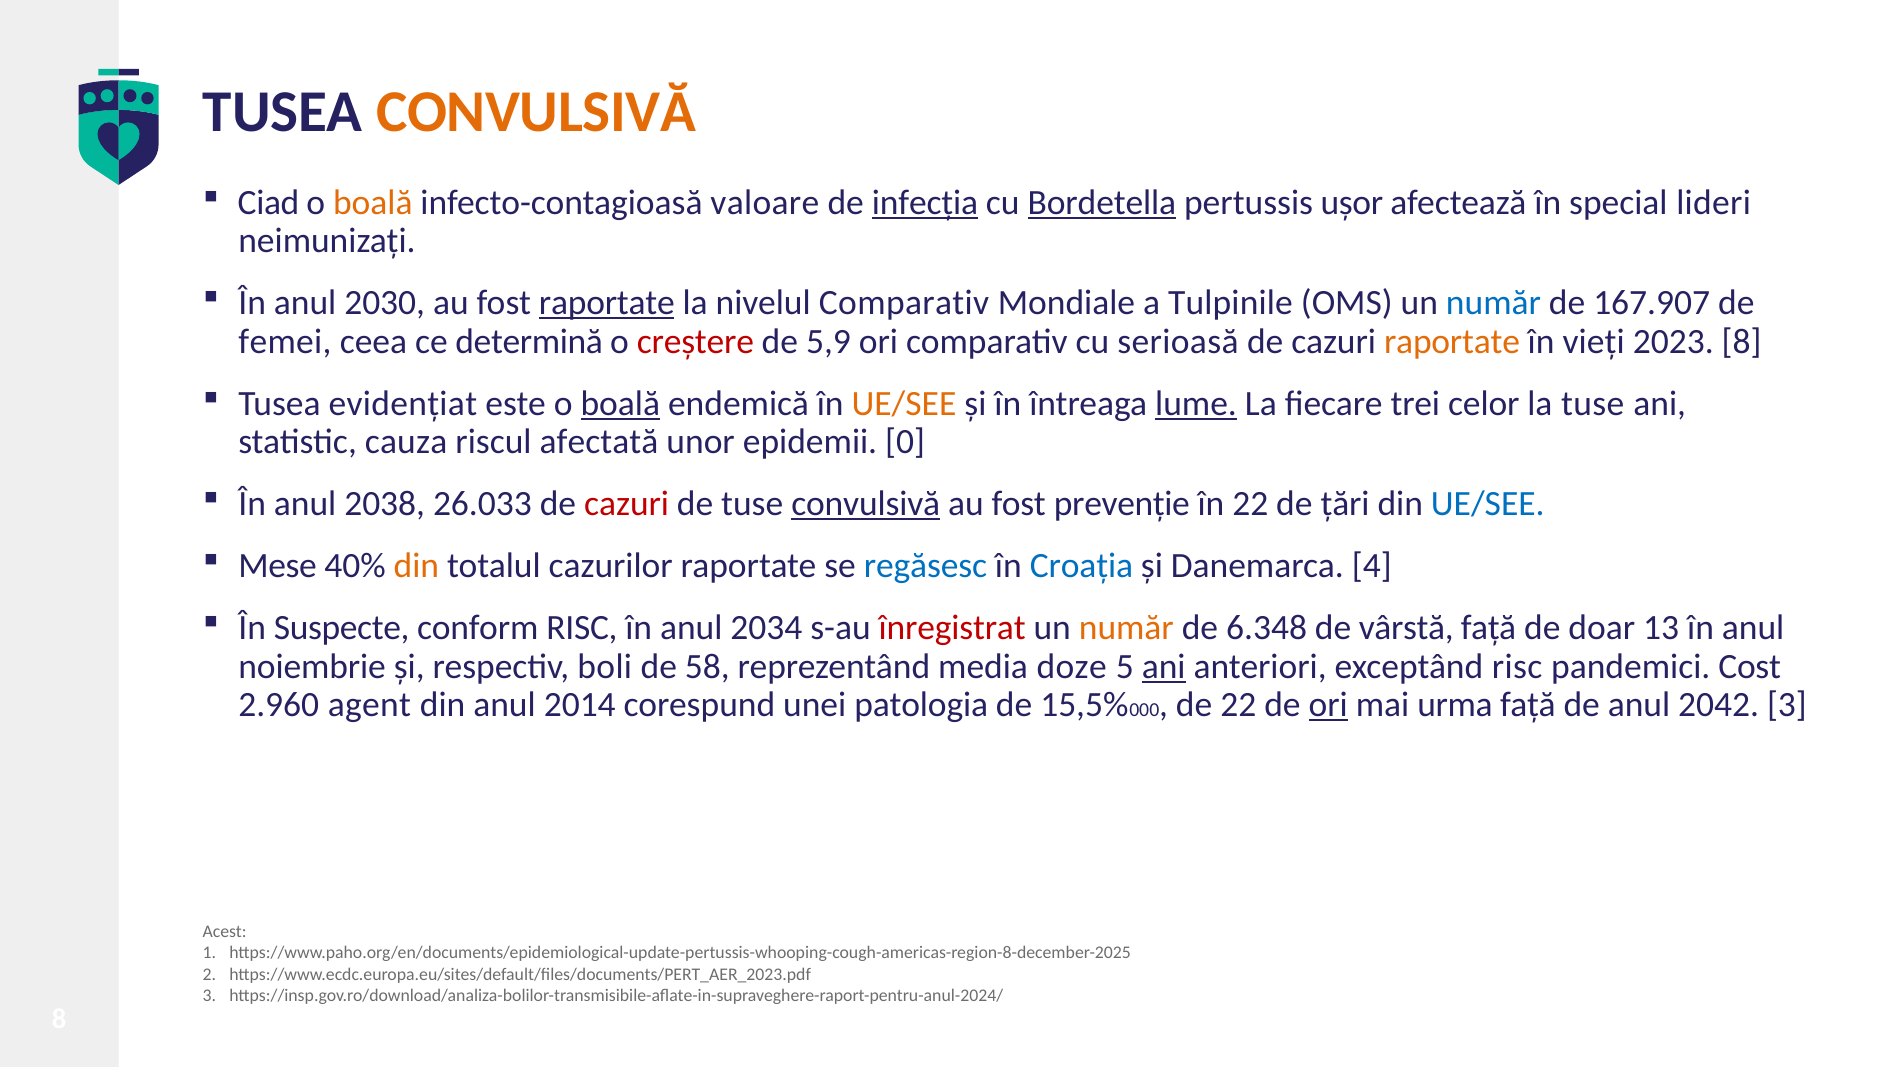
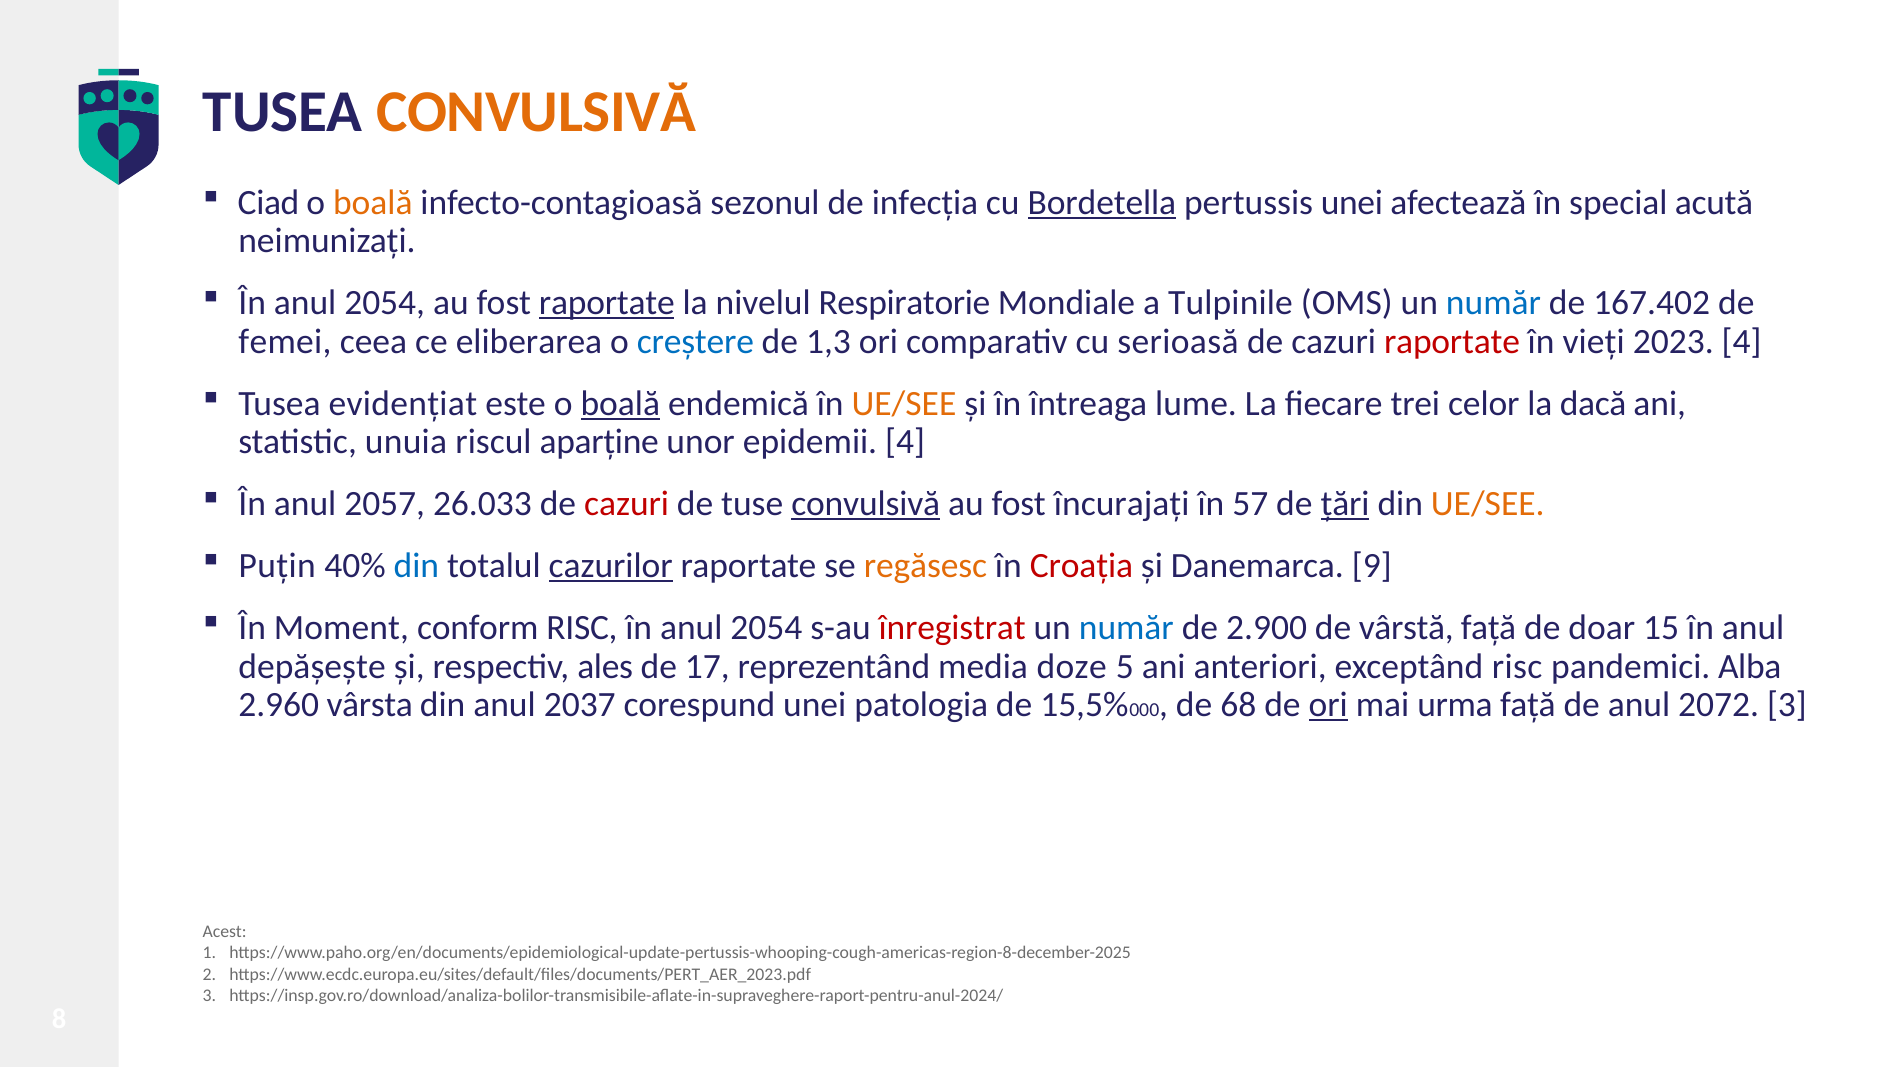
valoare: valoare -> sezonul
infecția underline: present -> none
pertussis ușor: ușor -> unei
lideri: lideri -> acută
2030 at (385, 303): 2030 -> 2054
nivelul Comparativ: Comparativ -> Respiratorie
167.907: 167.907 -> 167.402
determină: determină -> eliberarea
creștere colour: red -> blue
5,9: 5,9 -> 1,3
raportate at (1452, 341) colour: orange -> red
2023 8: 8 -> 4
lume underline: present -> none
la tuse: tuse -> dacă
cauza: cauza -> unuia
afectată: afectată -> aparține
epidemii 0: 0 -> 4
2038: 2038 -> 2057
prevenție: prevenție -> încurajați
în 22: 22 -> 57
țări underline: none -> present
UE/SEE at (1488, 504) colour: blue -> orange
Mese: Mese -> Puțin
din at (416, 566) colour: orange -> blue
cazurilor underline: none -> present
regăsesc colour: blue -> orange
Croația colour: blue -> red
4: 4 -> 9
Suspecte: Suspecte -> Moment
2034 at (766, 628): 2034 -> 2054
număr at (1126, 628) colour: orange -> blue
6.348: 6.348 -> 2.900
13: 13 -> 15
noiembrie: noiembrie -> depășește
boli: boli -> ales
58: 58 -> 17
ani at (1164, 666) underline: present -> none
Cost: Cost -> Alba
agent: agent -> vârsta
2014: 2014 -> 2037
de 22: 22 -> 68
2042: 2042 -> 2072
